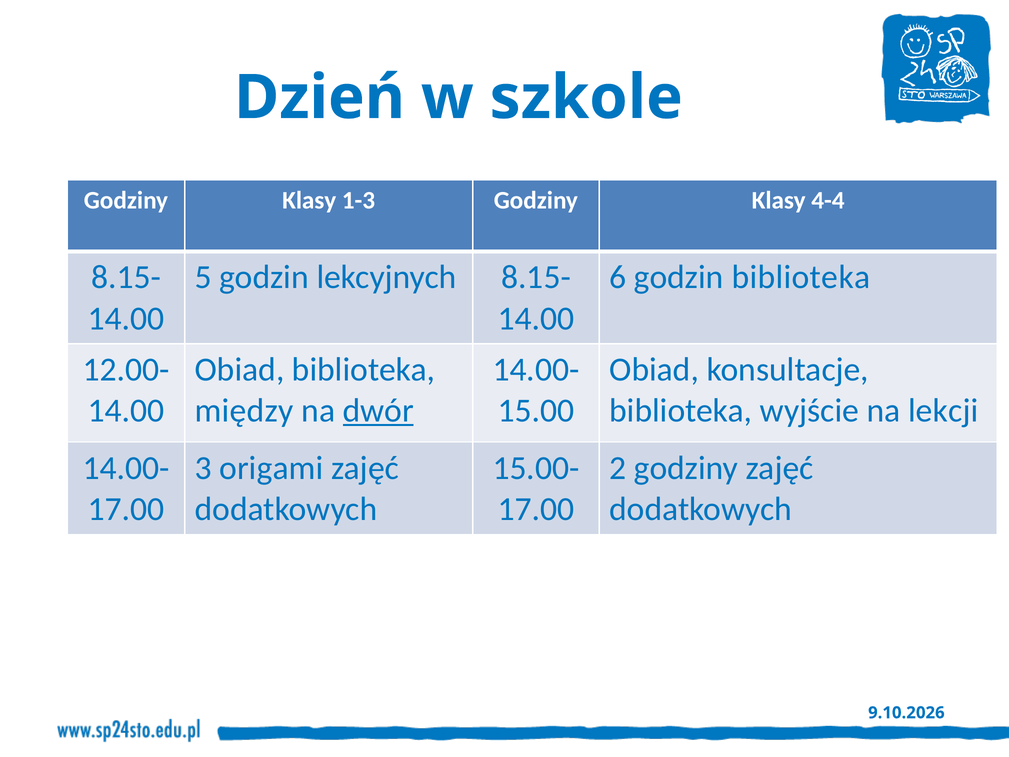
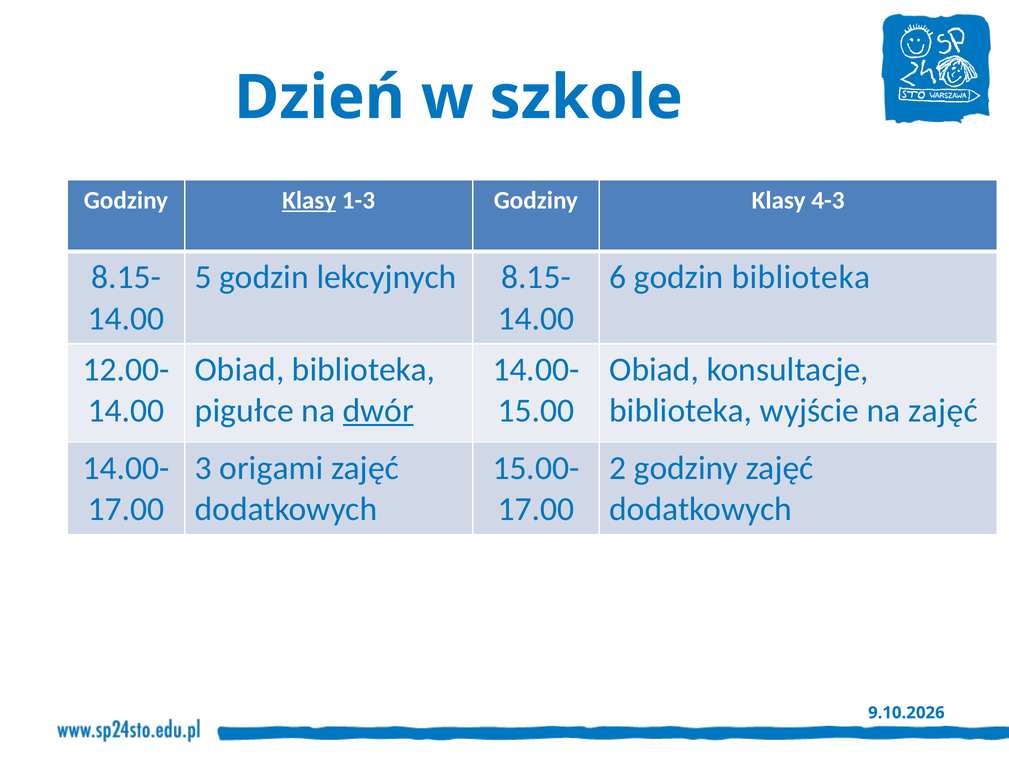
Klasy at (309, 200) underline: none -> present
4-4: 4-4 -> 4-3
między: między -> pigułce
na lekcji: lekcji -> zajęć
